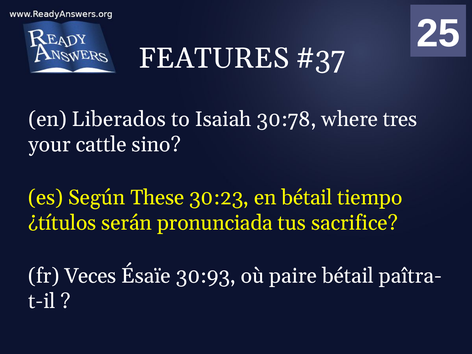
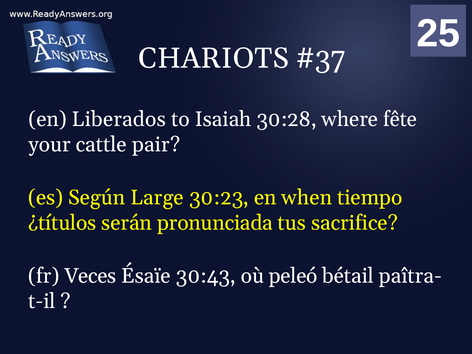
FEATURES: FEATURES -> CHARIOTS
30:78: 30:78 -> 30:28
tres: tres -> fête
sino: sino -> pair
These: These -> Large
en bétail: bétail -> when
30:93: 30:93 -> 30:43
paire: paire -> peleó
